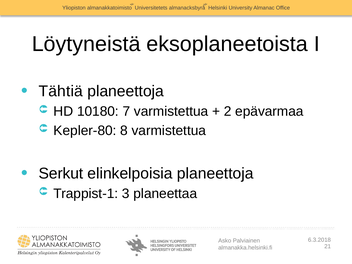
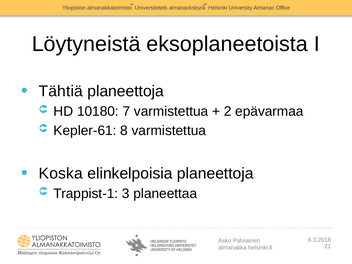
Kepler-80: Kepler-80 -> Kepler-61
Serkut: Serkut -> Koska
